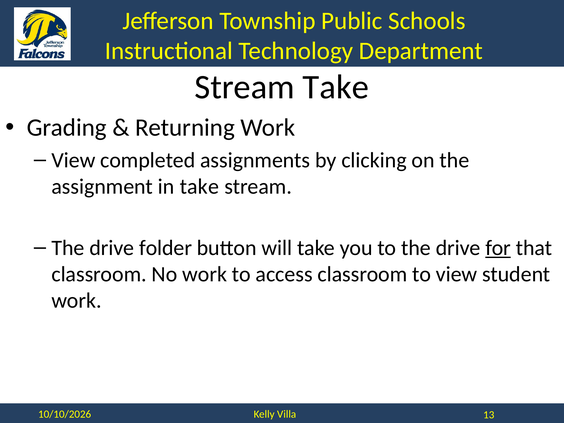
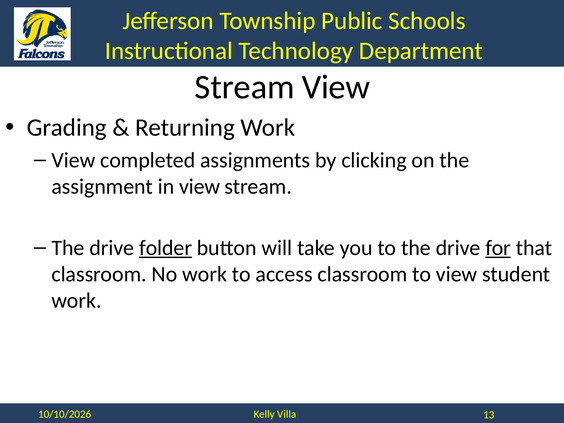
Stream Take: Take -> View
in take: take -> view
folder underline: none -> present
